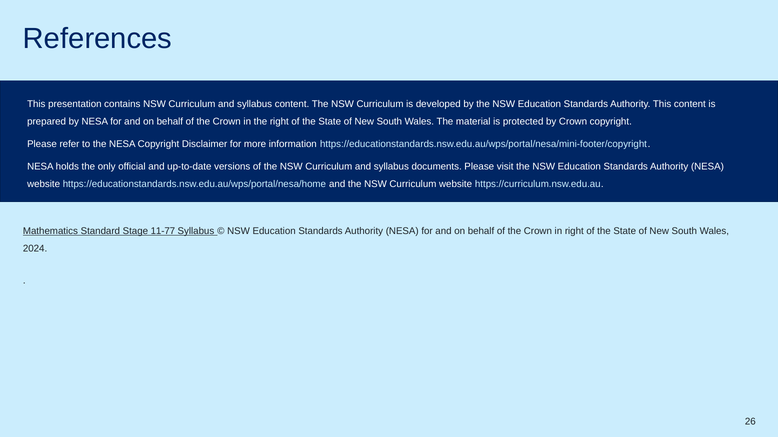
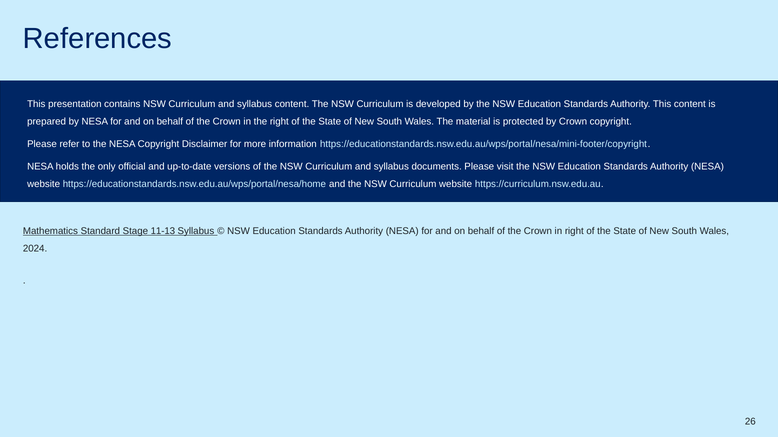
11-77: 11-77 -> 11-13
